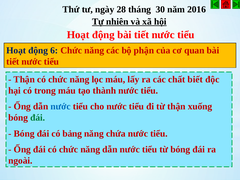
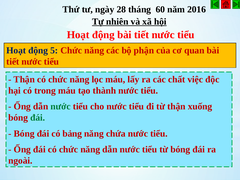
30: 30 -> 60
6: 6 -> 5
biết: biết -> việc
nước at (61, 107) colour: blue -> green
